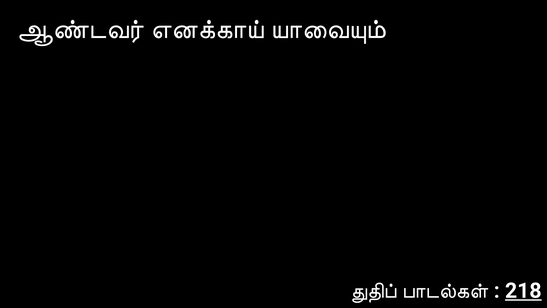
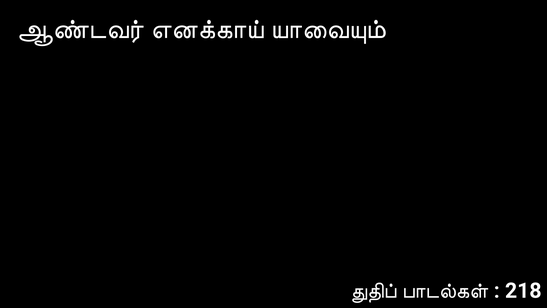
218 underline: present -> none
